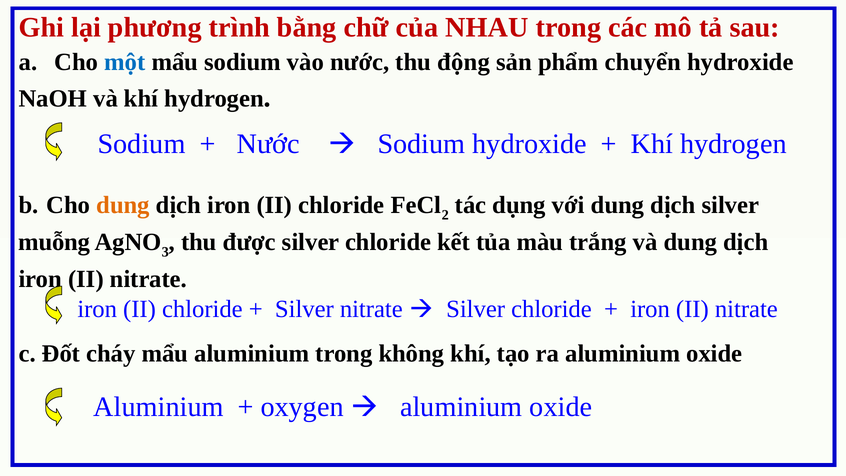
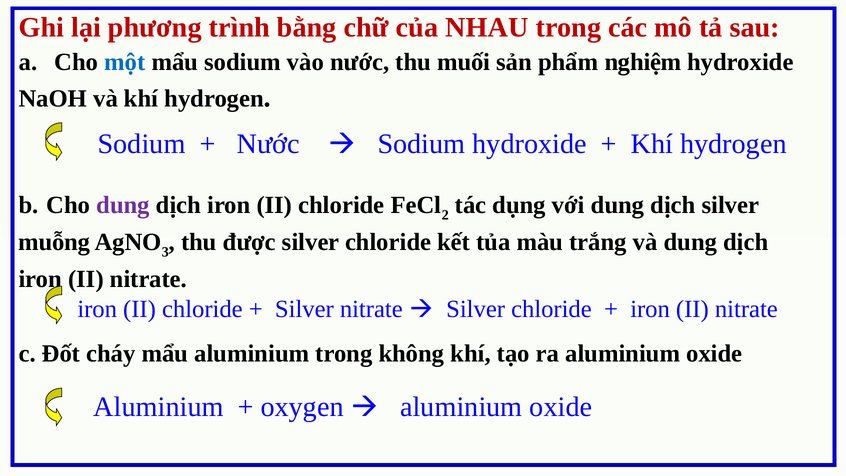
động: động -> muối
chuyển: chuyển -> nghiệm
dung at (123, 205) colour: orange -> purple
